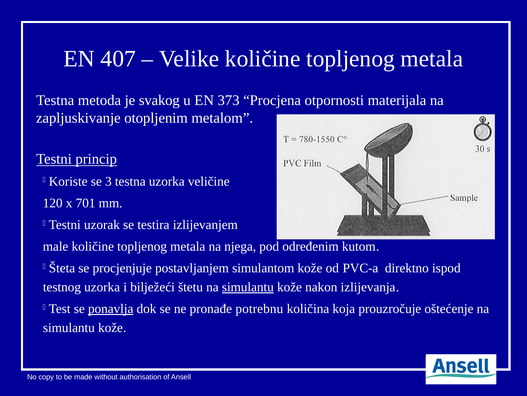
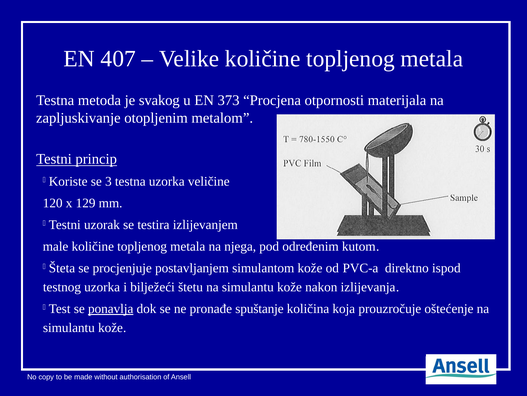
701: 701 -> 129
simulantu at (248, 287) underline: present -> none
potrebnu: potrebnu -> spuštanje
